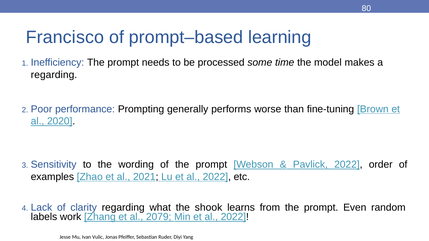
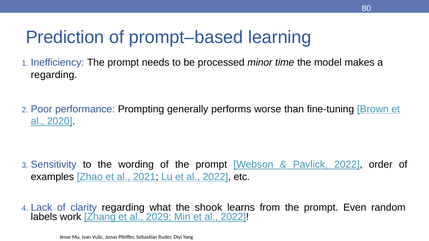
Francisco: Francisco -> Prediction
some: some -> minor
2079: 2079 -> 2029
